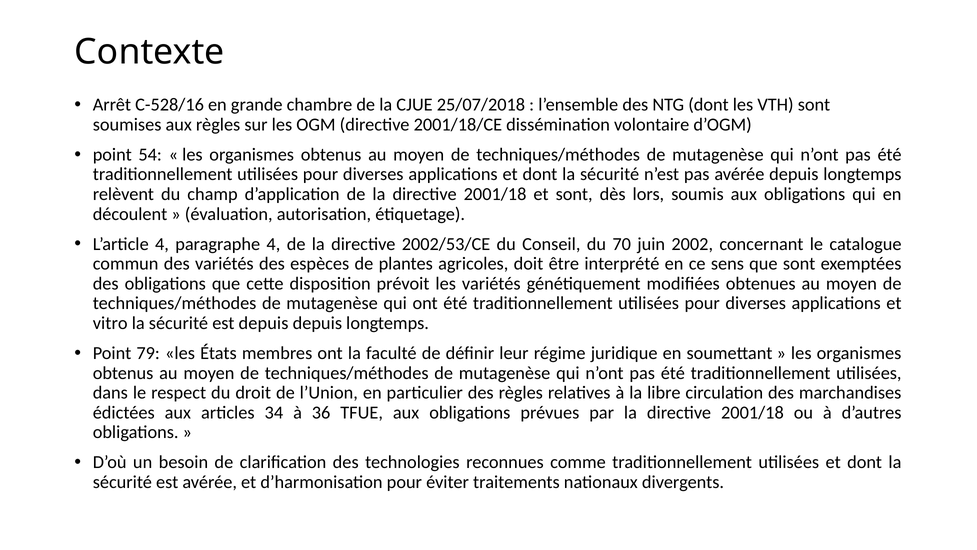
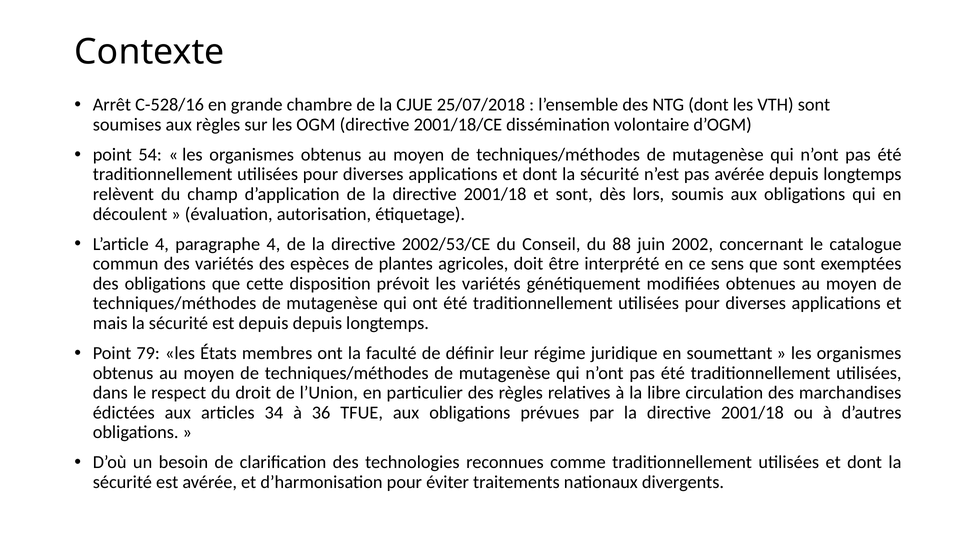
70: 70 -> 88
vitro: vitro -> mais
